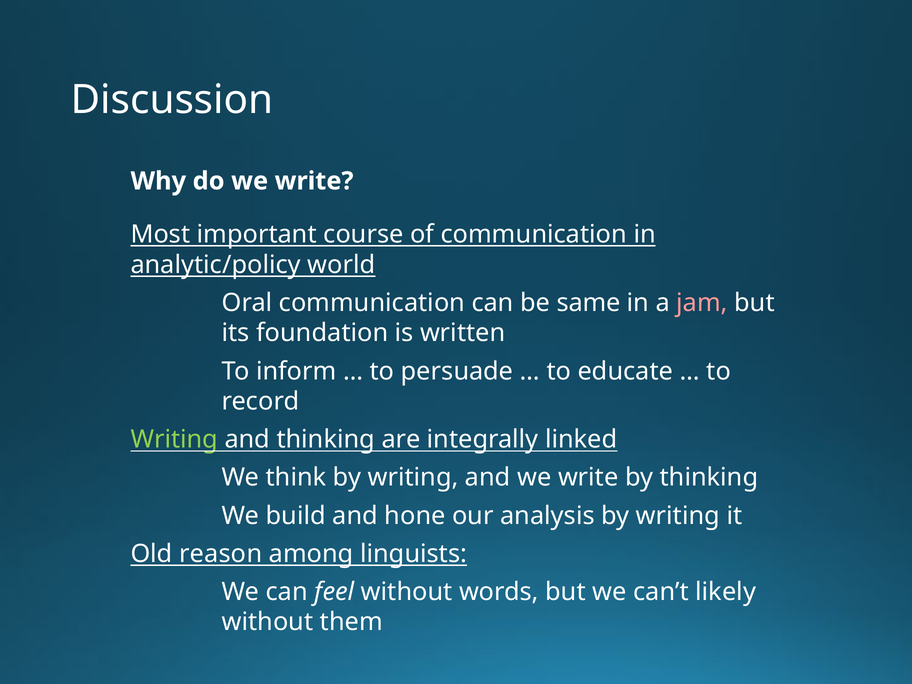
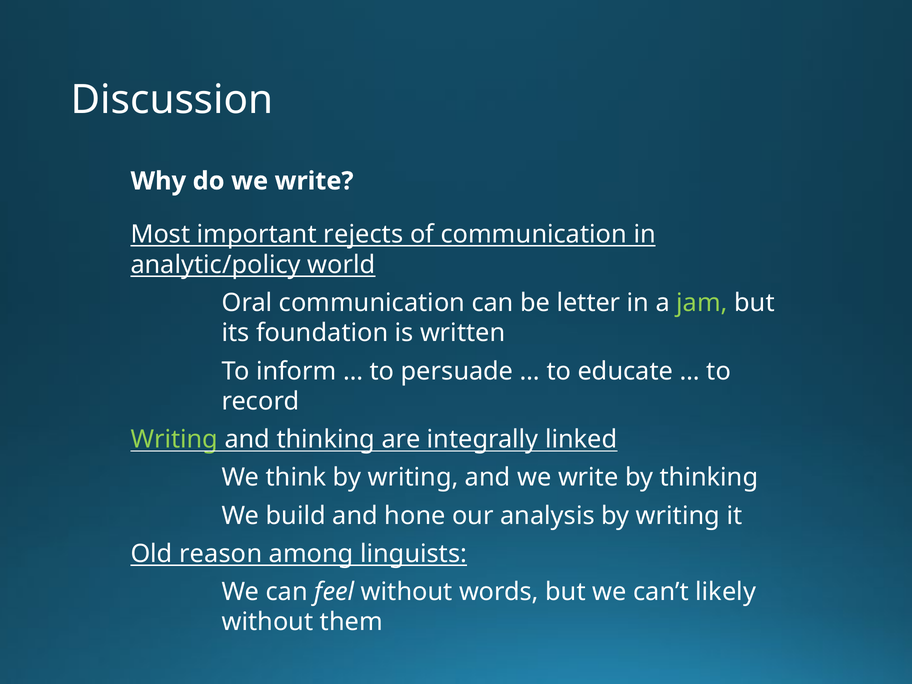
course: course -> rejects
same: same -> letter
jam colour: pink -> light green
